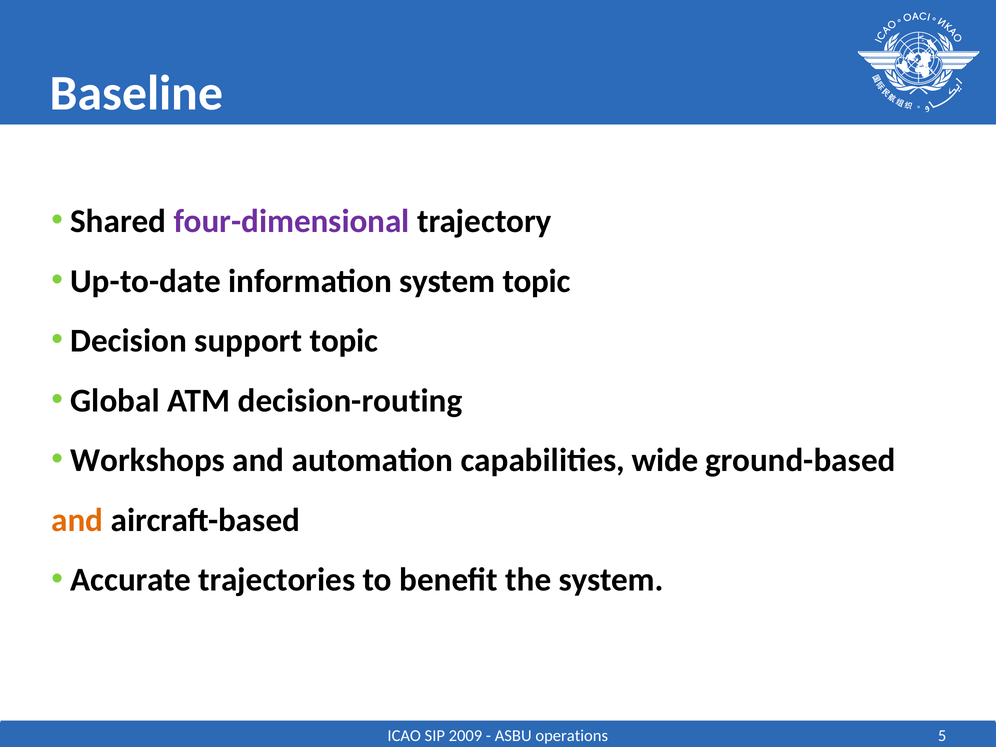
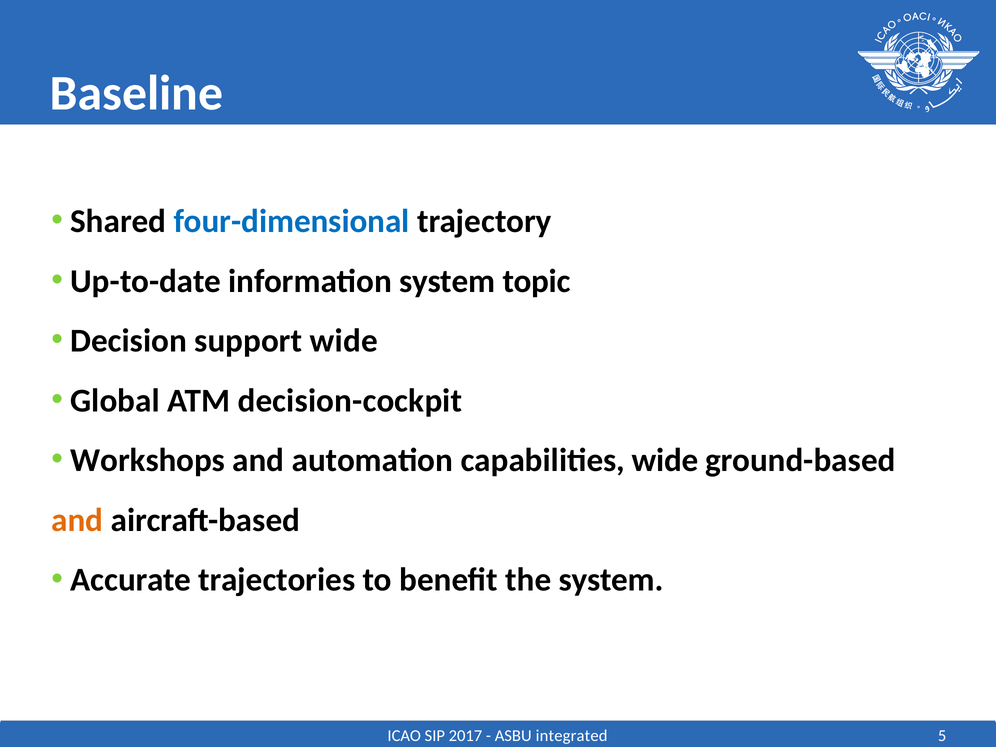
four-dimensional colour: purple -> blue
support topic: topic -> wide
decision-routing: decision-routing -> decision-cockpit
2009: 2009 -> 2017
operations: operations -> integrated
